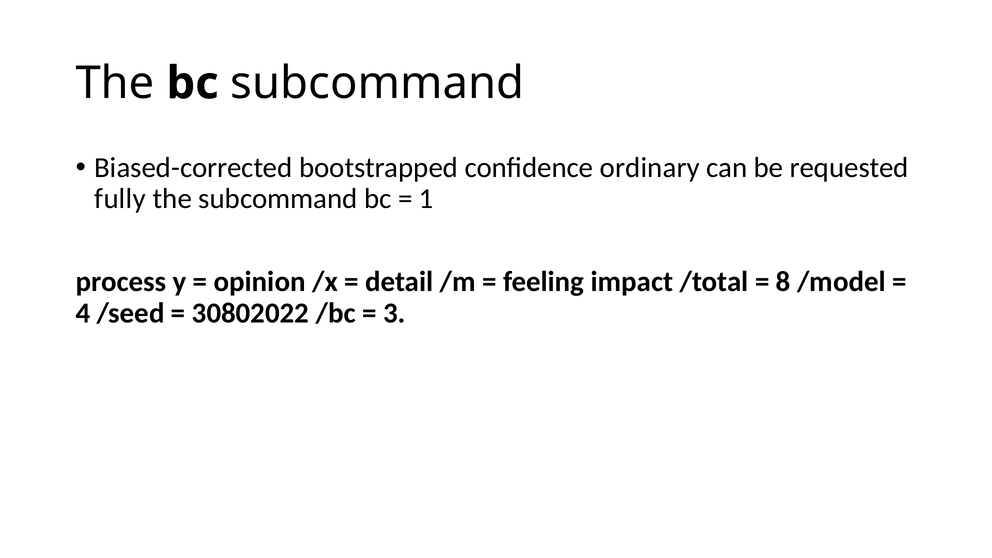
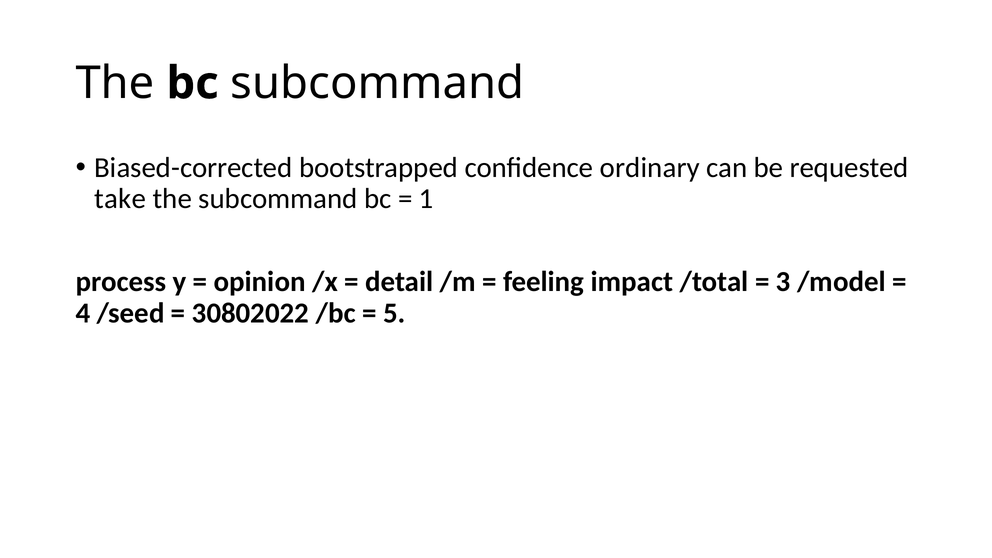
fully: fully -> take
8: 8 -> 3
3: 3 -> 5
